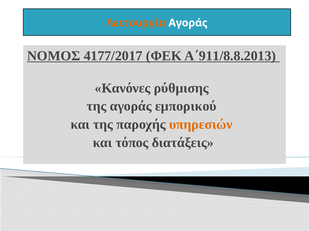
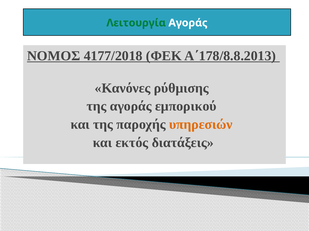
Λειτουργία colour: orange -> green
4177/2017: 4177/2017 -> 4177/2018
Α΄911/8.8.2013: Α΄911/8.8.2013 -> Α΄178/8.8.2013
τόπος: τόπος -> εκτός
